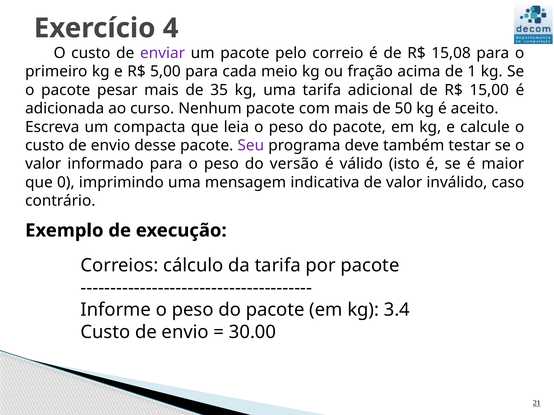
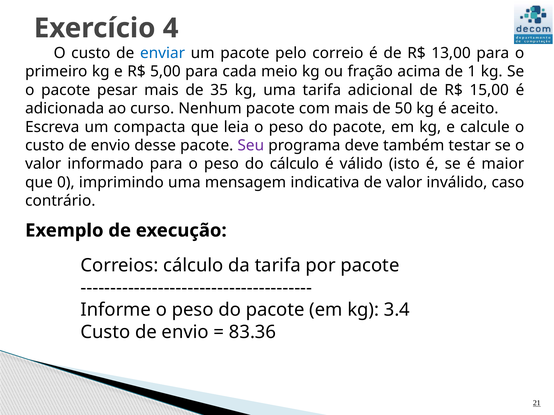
enviar colour: purple -> blue
15,08: 15,08 -> 13,00
do versão: versão -> cálculo
30.00: 30.00 -> 83.36
